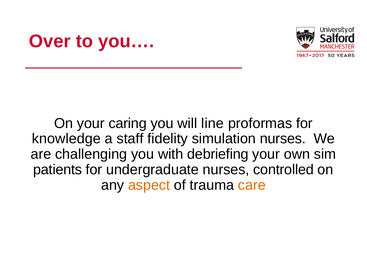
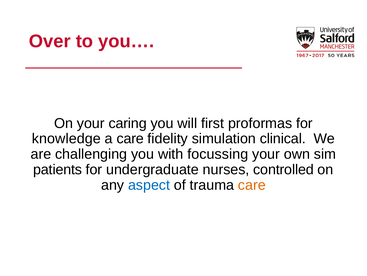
line: line -> first
a staff: staff -> care
simulation nurses: nurses -> clinical
debriefing: debriefing -> focussing
aspect colour: orange -> blue
